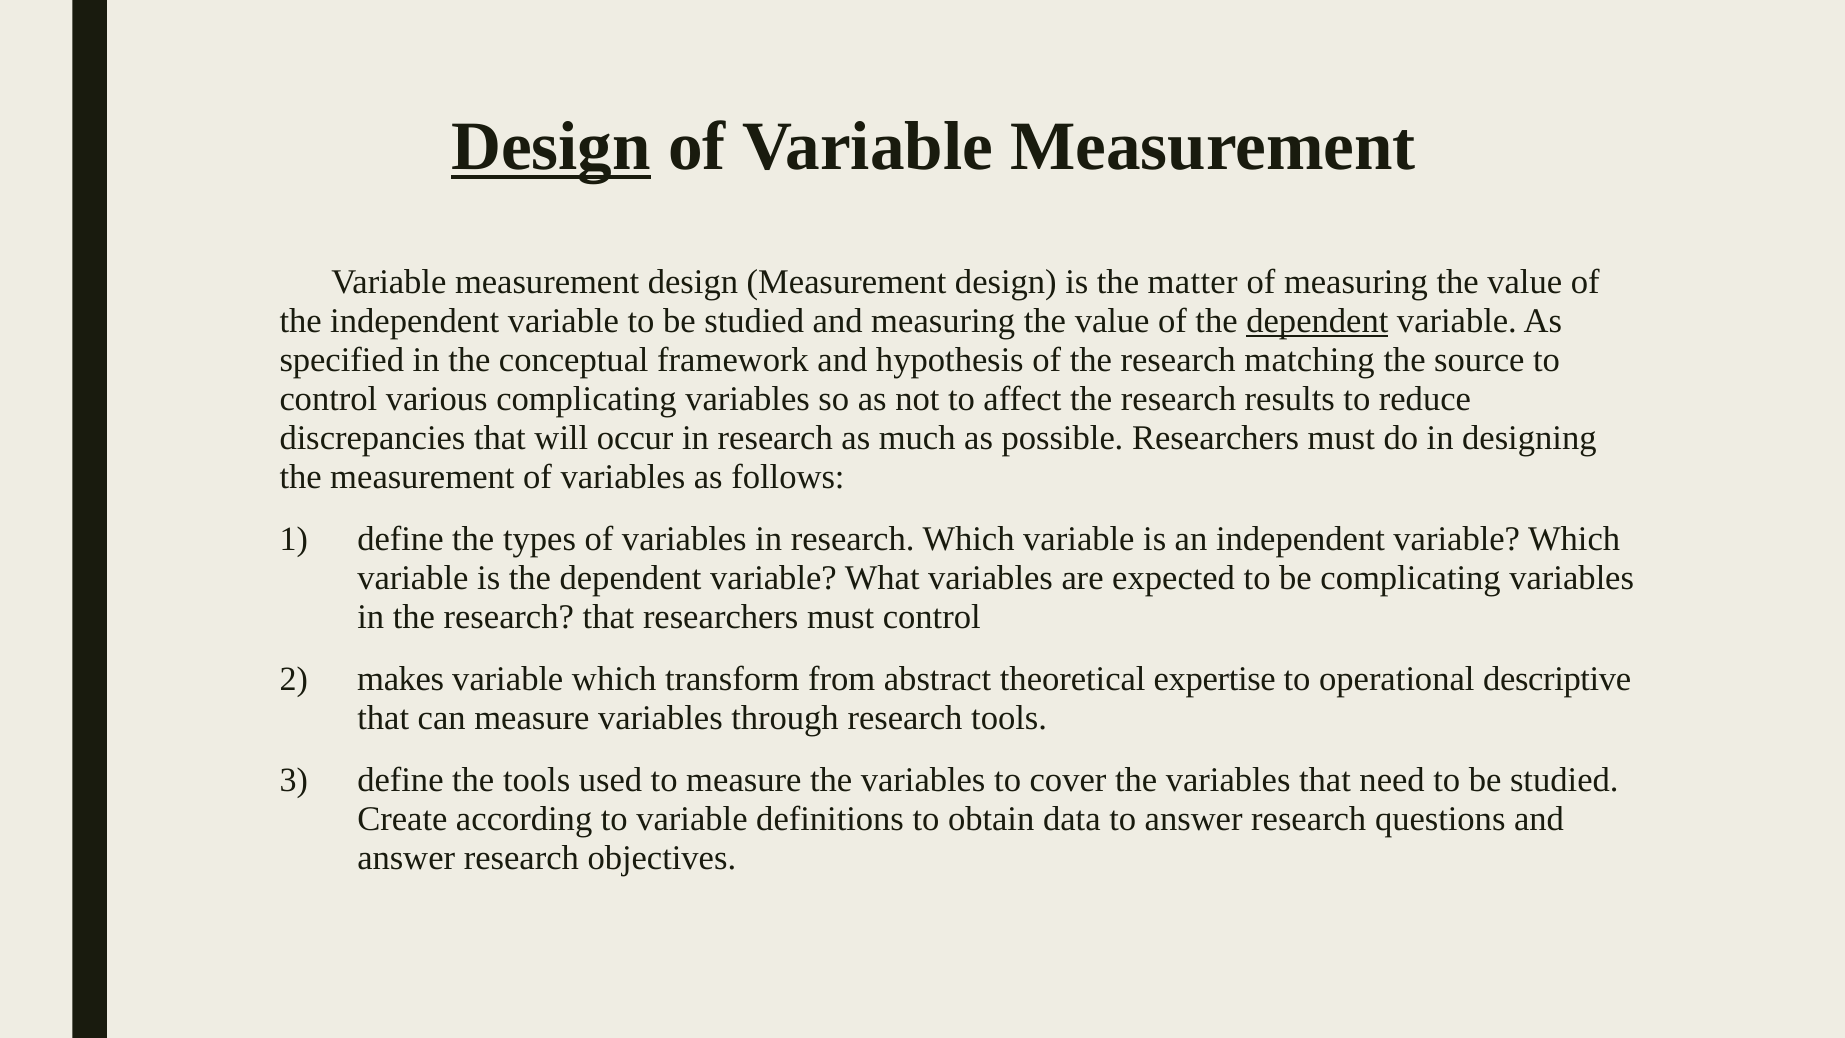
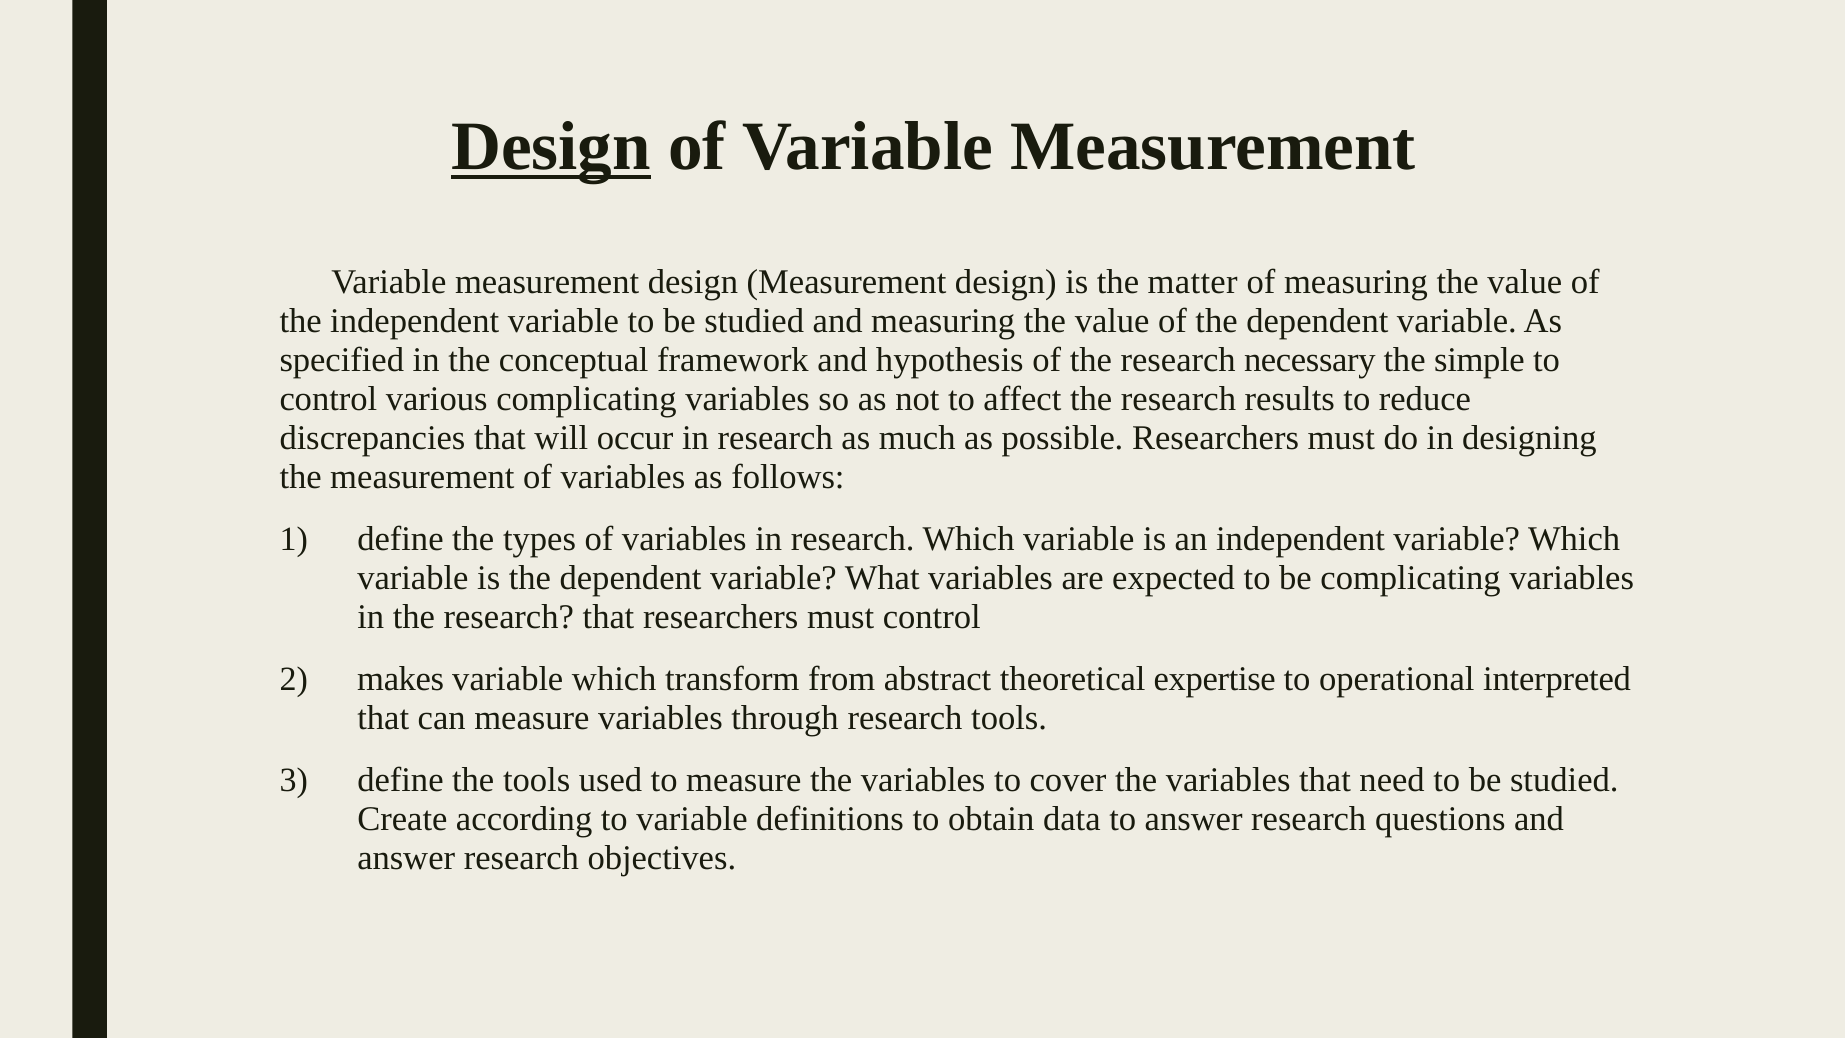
dependent at (1317, 321) underline: present -> none
matching: matching -> necessary
source: source -> simple
descriptive: descriptive -> interpreted
